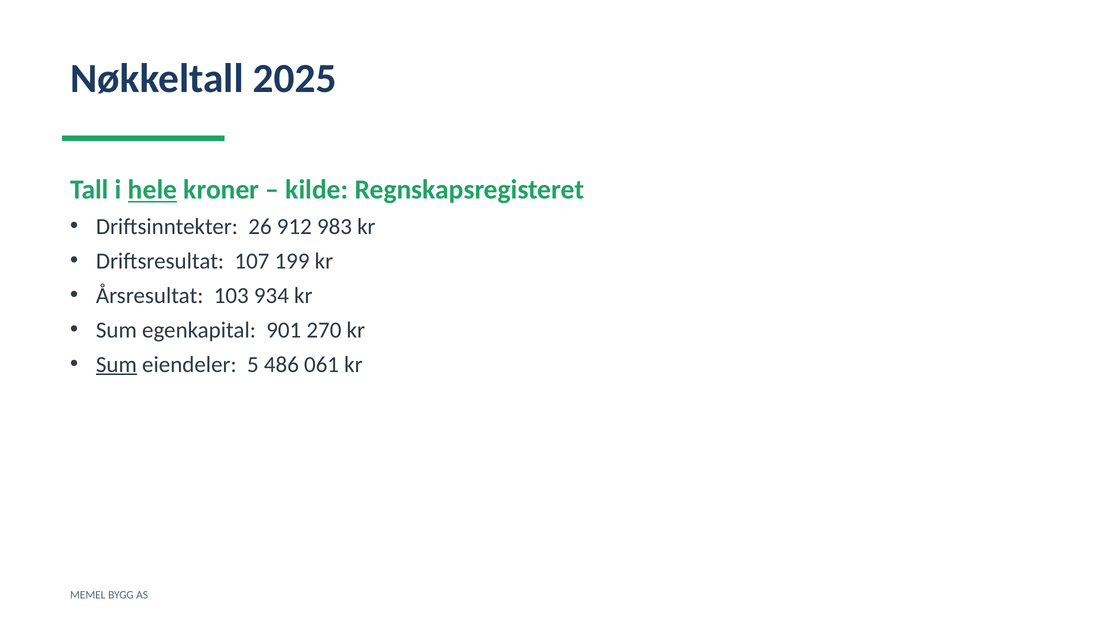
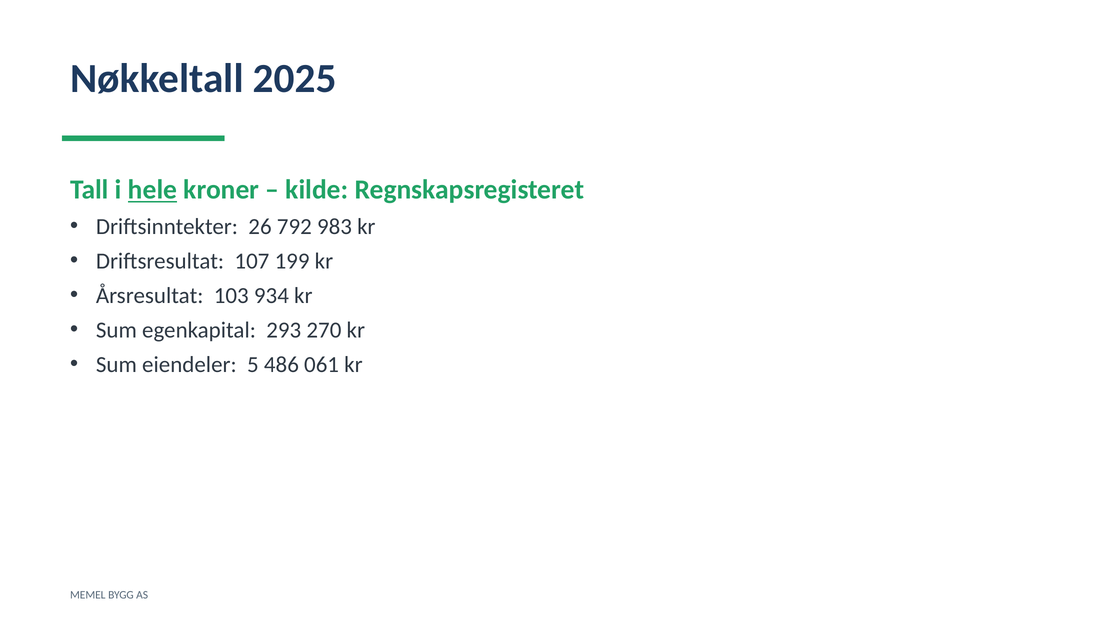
912: 912 -> 792
901: 901 -> 293
Sum at (116, 364) underline: present -> none
